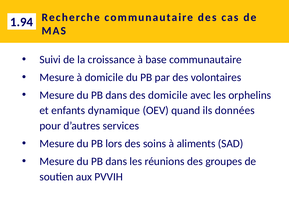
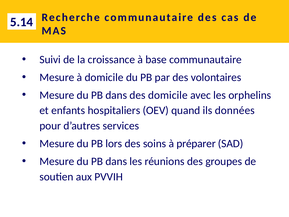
1.94: 1.94 -> 5.14
dynamique: dynamique -> hospitaliers
aliments: aliments -> préparer
